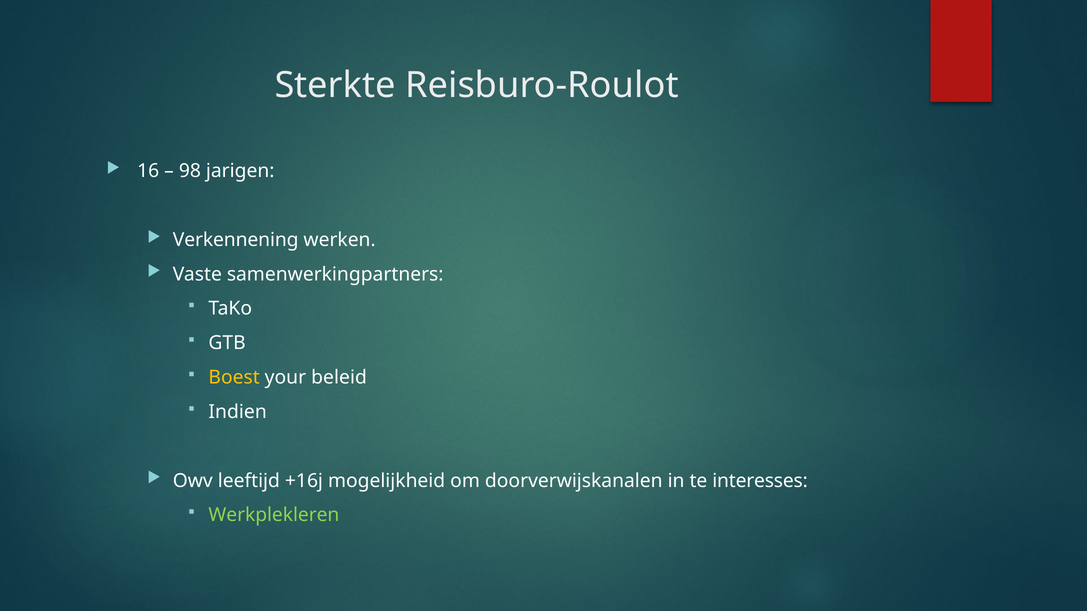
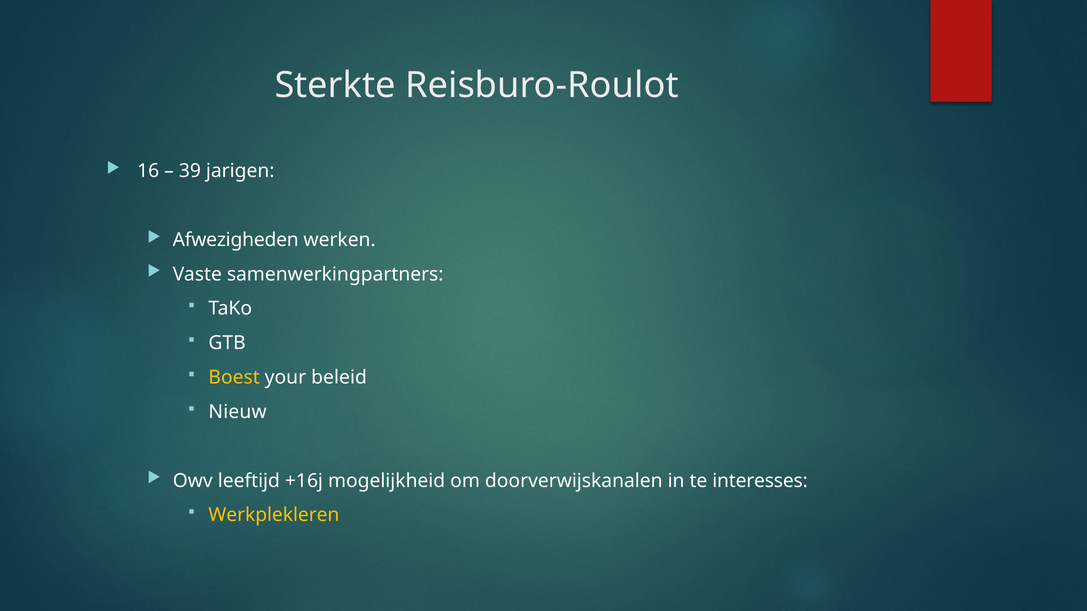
98: 98 -> 39
Verkennening: Verkennening -> Afwezigheden
Indien: Indien -> Nieuw
Werkplekleren colour: light green -> yellow
